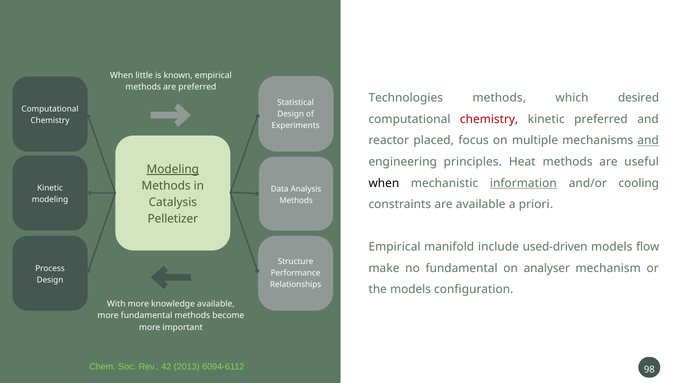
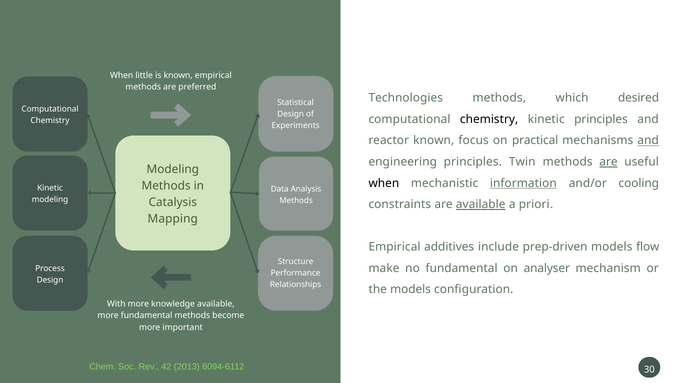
chemistry at (489, 119) colour: red -> black
kinetic preferred: preferred -> principles
reactor placed: placed -> known
multiple: multiple -> practical
Heat: Heat -> Twin
are at (608, 162) underline: none -> present
Modeling at (173, 169) underline: present -> none
available at (481, 204) underline: none -> present
Pelletizer: Pelletizer -> Mapping
manifold: manifold -> additives
used-driven: used-driven -> prep-driven
98: 98 -> 30
